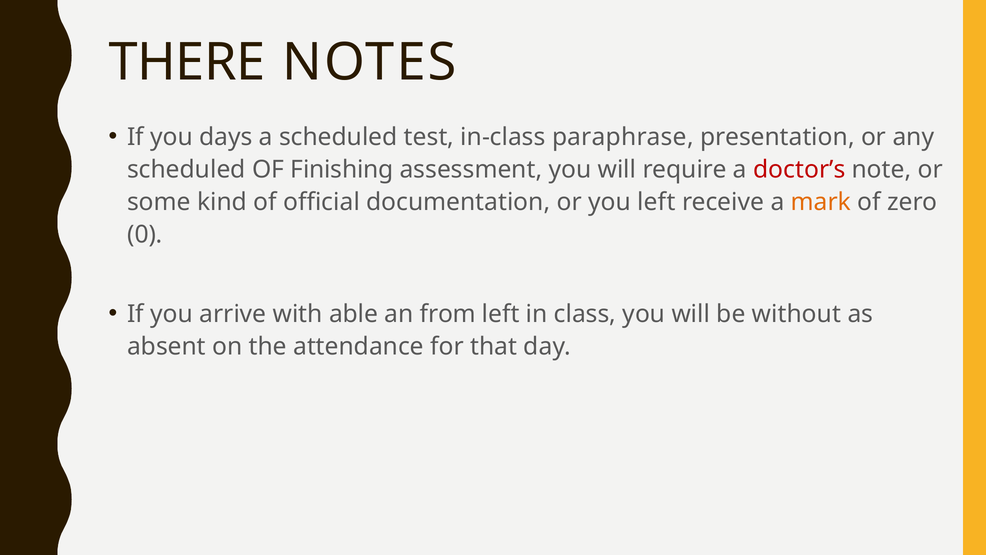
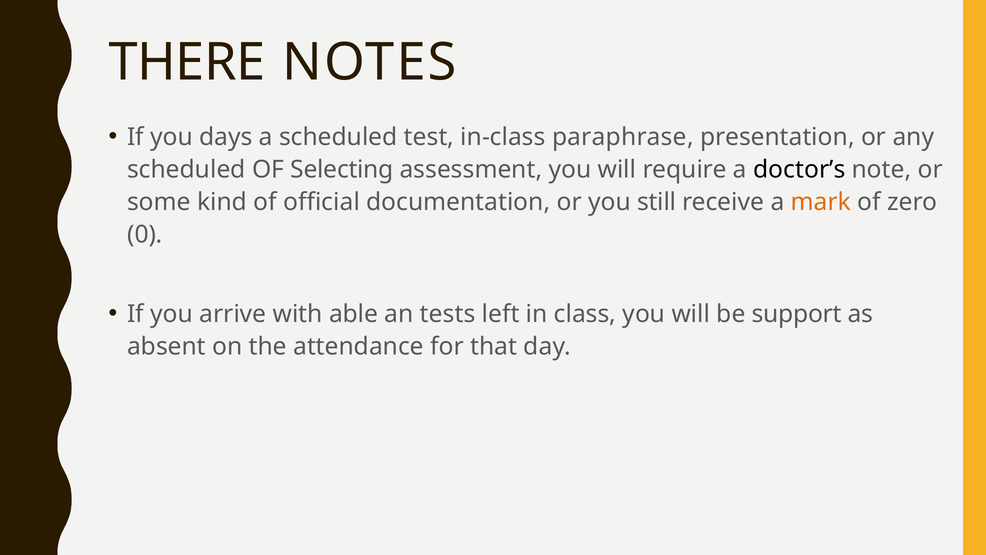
Finishing: Finishing -> Selecting
doctor’s colour: red -> black
you left: left -> still
from: from -> tests
without: without -> support
